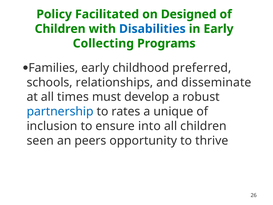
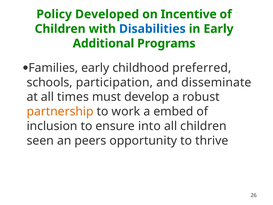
Facilitated: Facilitated -> Developed
Designed: Designed -> Incentive
Collecting: Collecting -> Additional
relationships: relationships -> participation
partnership colour: blue -> orange
rates: rates -> work
unique: unique -> embed
